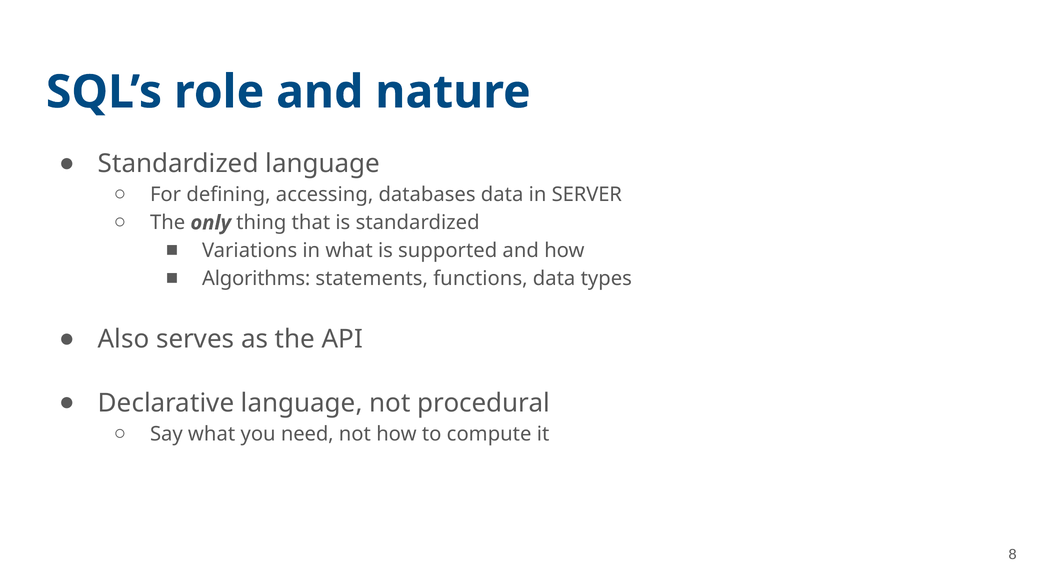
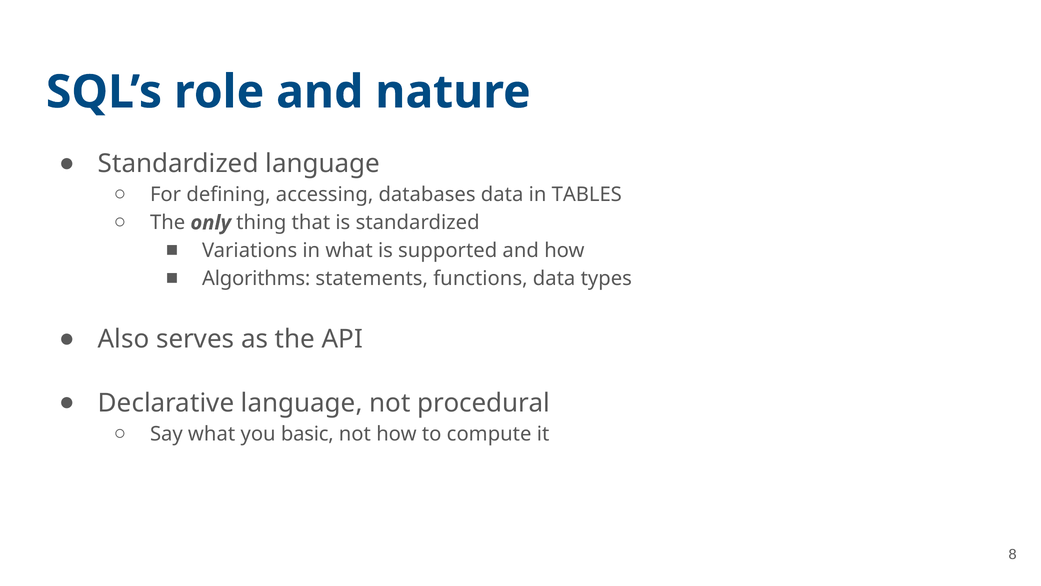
SERVER: SERVER -> TABLES
need: need -> basic
